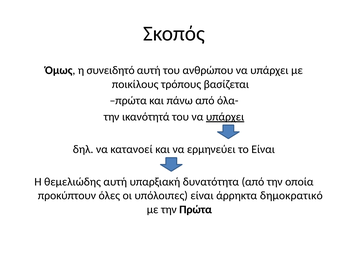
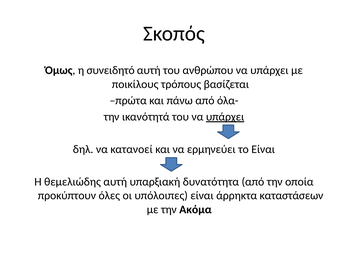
δημοκρατικό: δημοκρατικό -> καταστάσεων
την Πρώτα: Πρώτα -> Ακόμα
